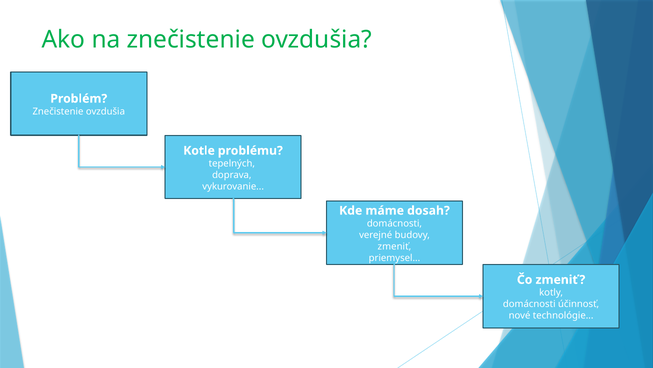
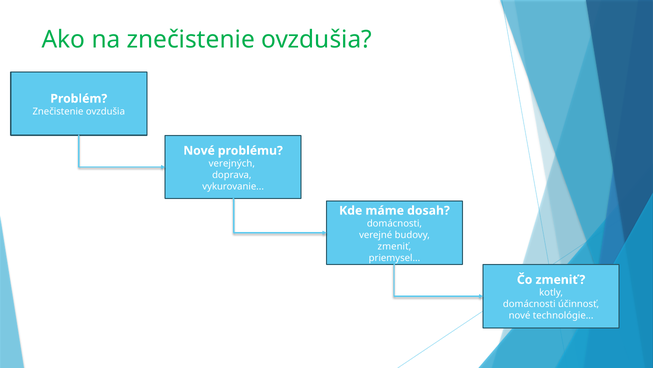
Kotle at (199, 150): Kotle -> Nové
tepelných: tepelných -> verejných
